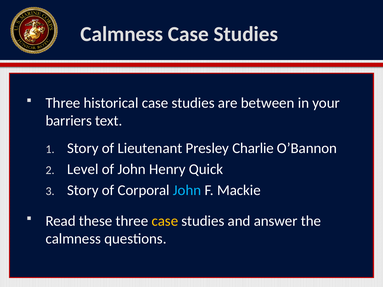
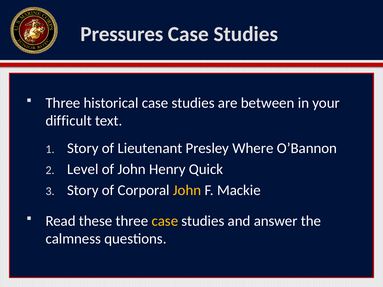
Calmness at (122, 34): Calmness -> Pressures
barriers: barriers -> difficult
Charlie: Charlie -> Where
John at (187, 190) colour: light blue -> yellow
